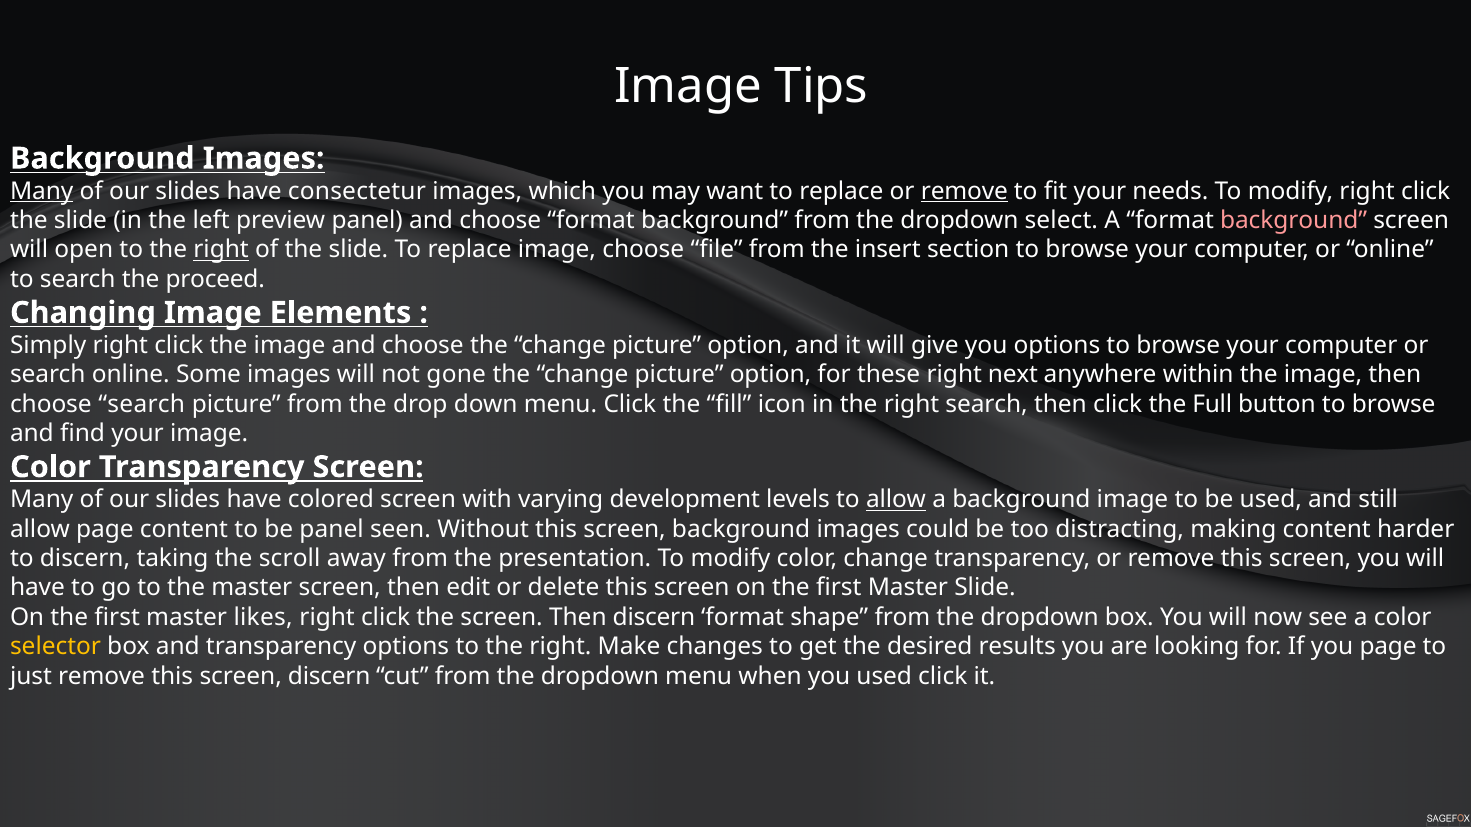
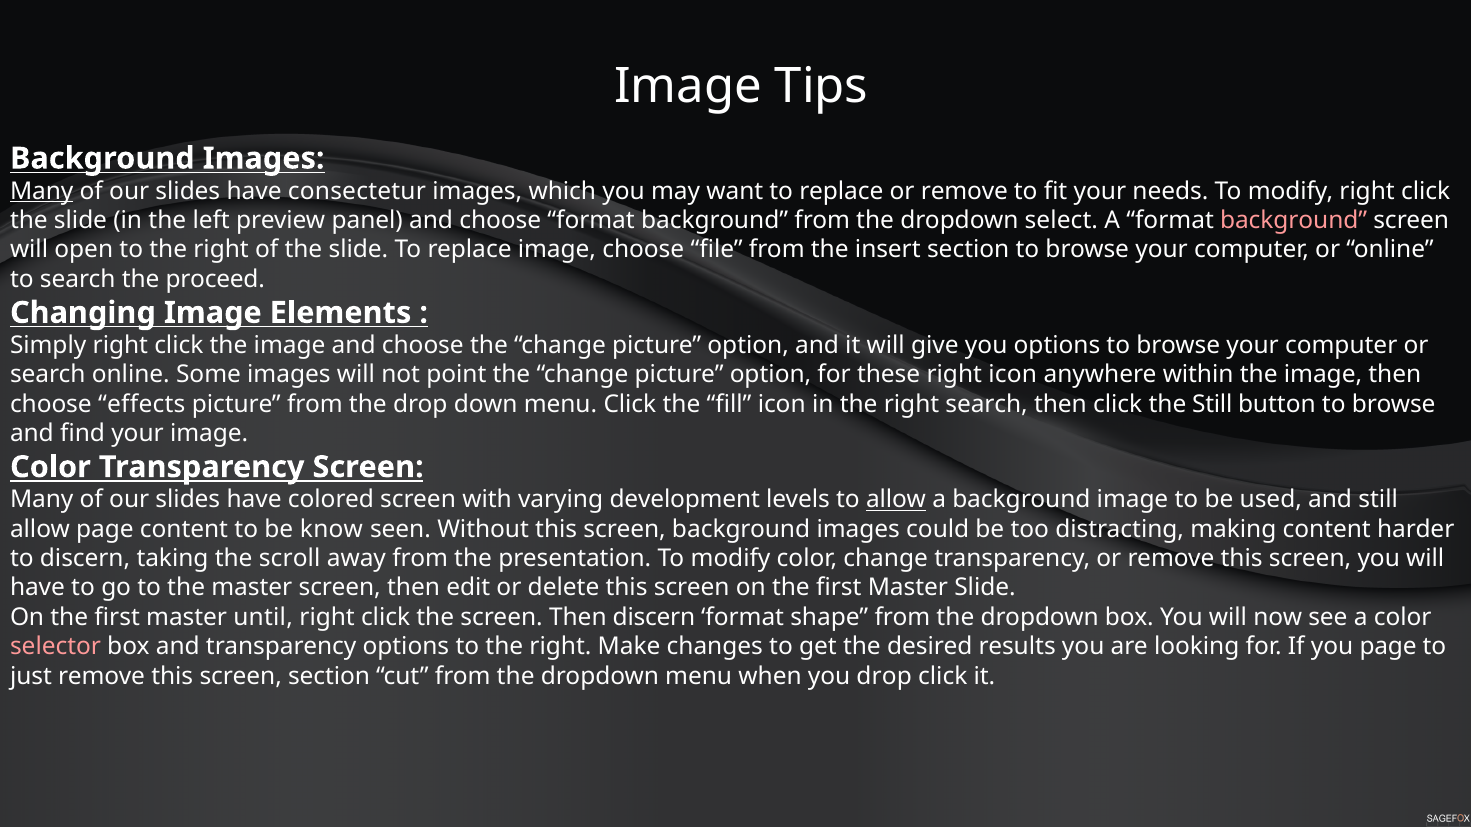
remove at (964, 191) underline: present -> none
right at (221, 250) underline: present -> none
gone: gone -> point
right next: next -> icon
choose search: search -> effects
the Full: Full -> Still
be panel: panel -> know
likes: likes -> until
selector colour: yellow -> pink
screen discern: discern -> section
you used: used -> drop
